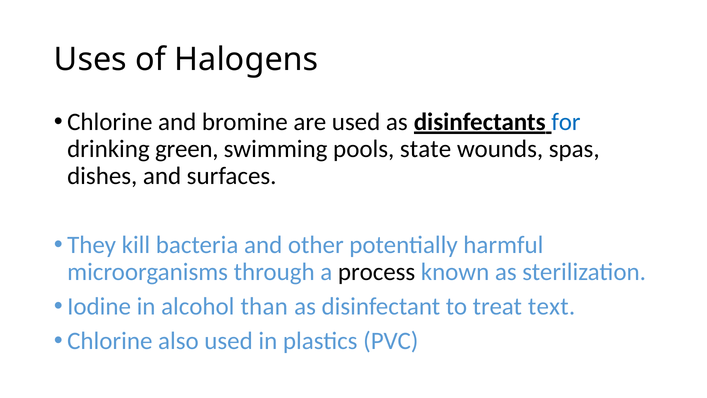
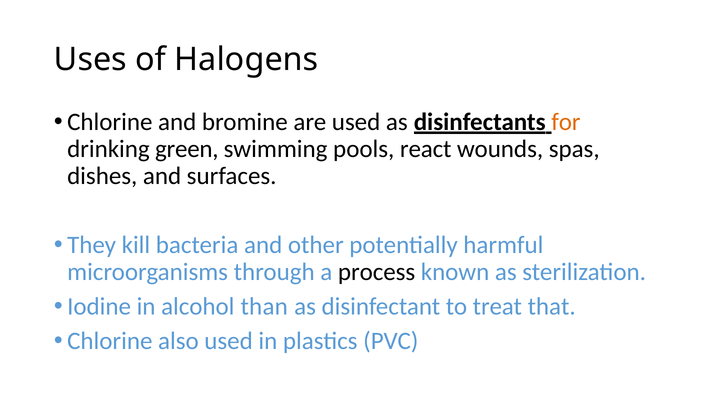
for colour: blue -> orange
state: state -> react
text: text -> that
